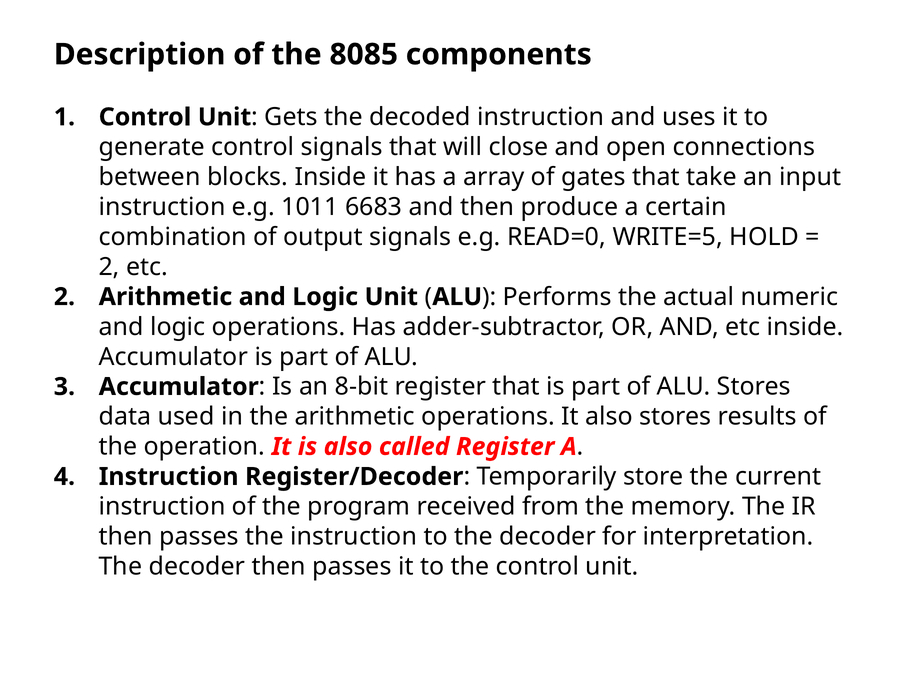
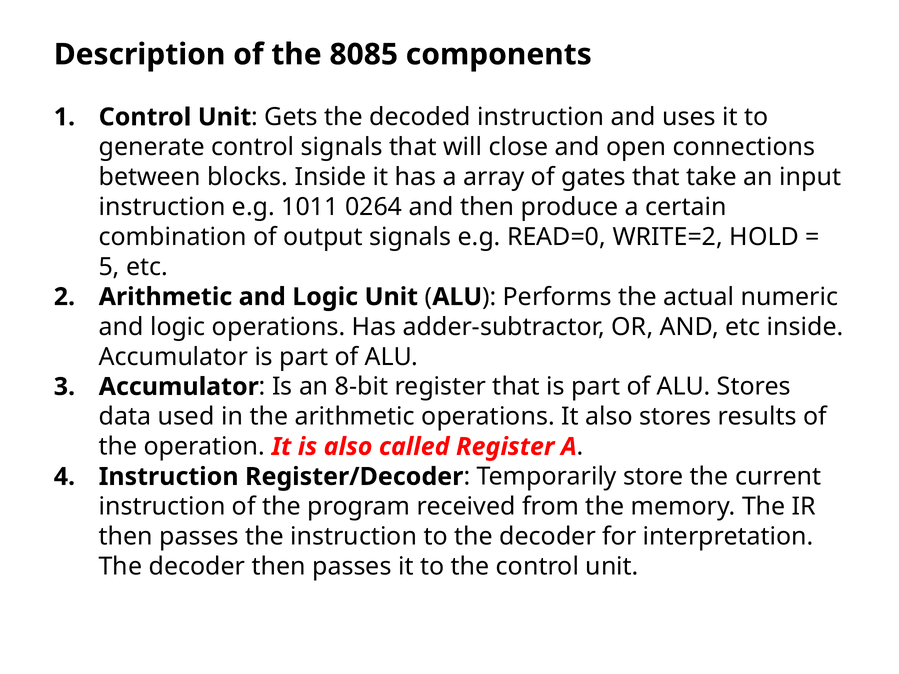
6683: 6683 -> 0264
WRITE=5: WRITE=5 -> WRITE=2
2 at (109, 267): 2 -> 5
